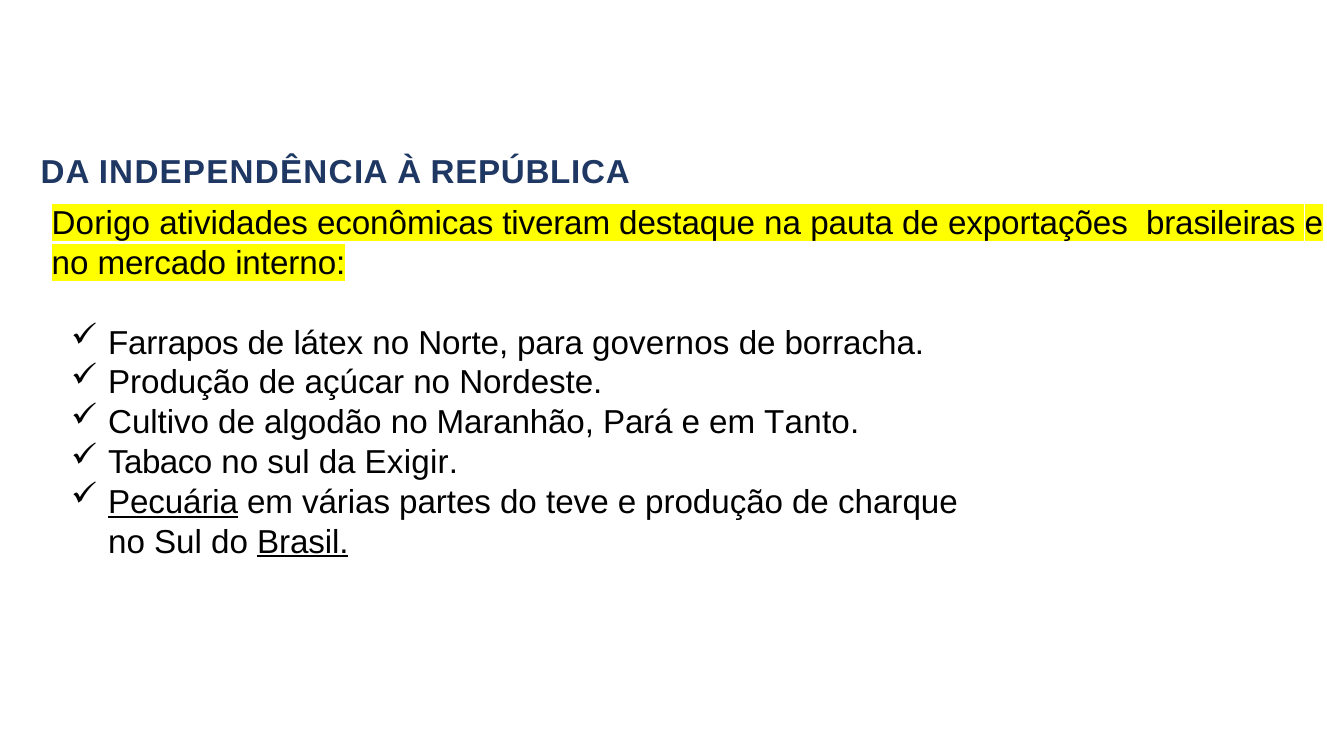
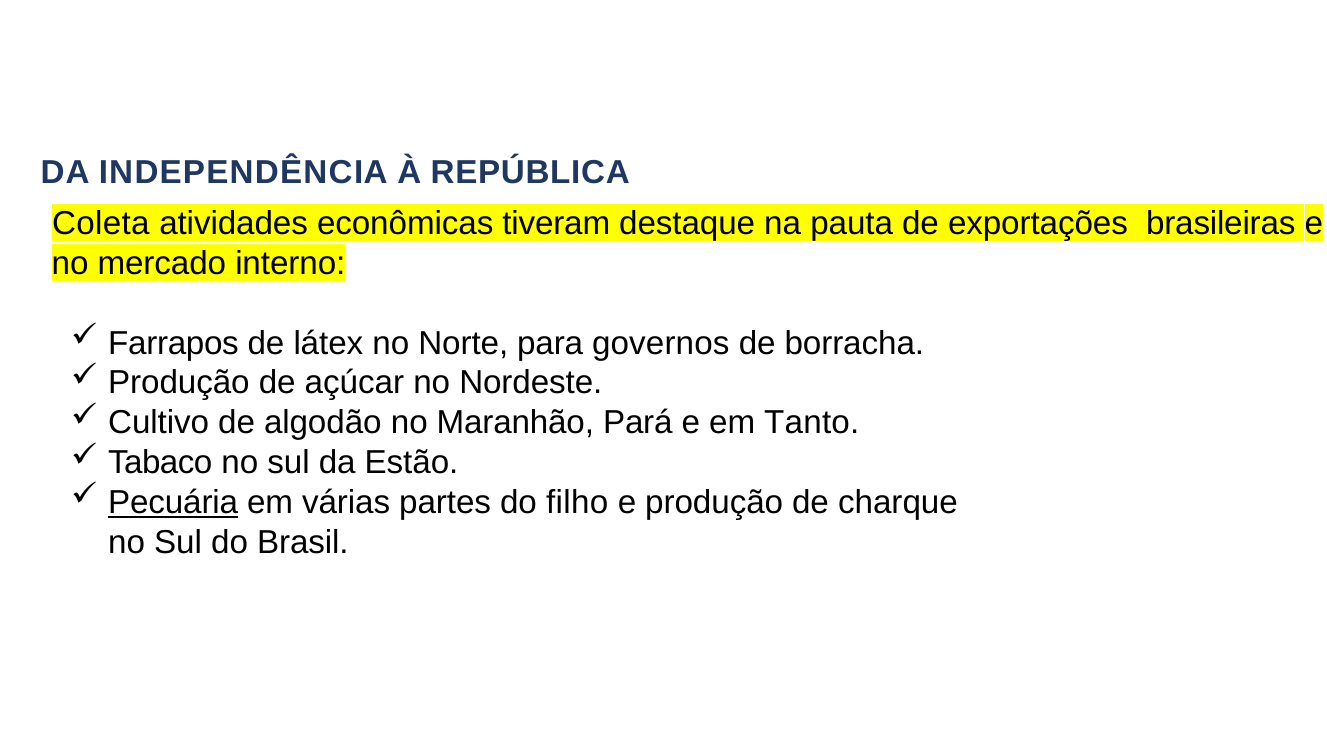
Dorigo: Dorigo -> Coleta
Exigir: Exigir -> Estão
teve: teve -> filho
Brasil underline: present -> none
